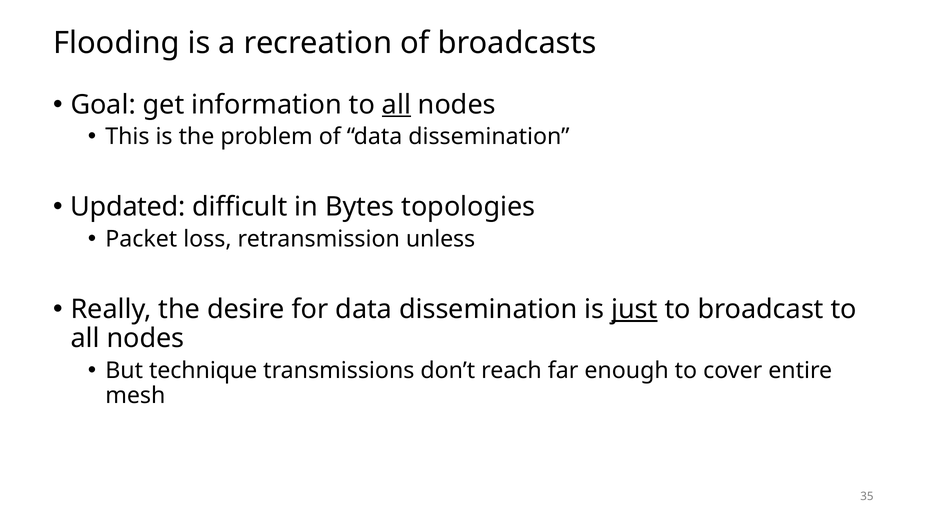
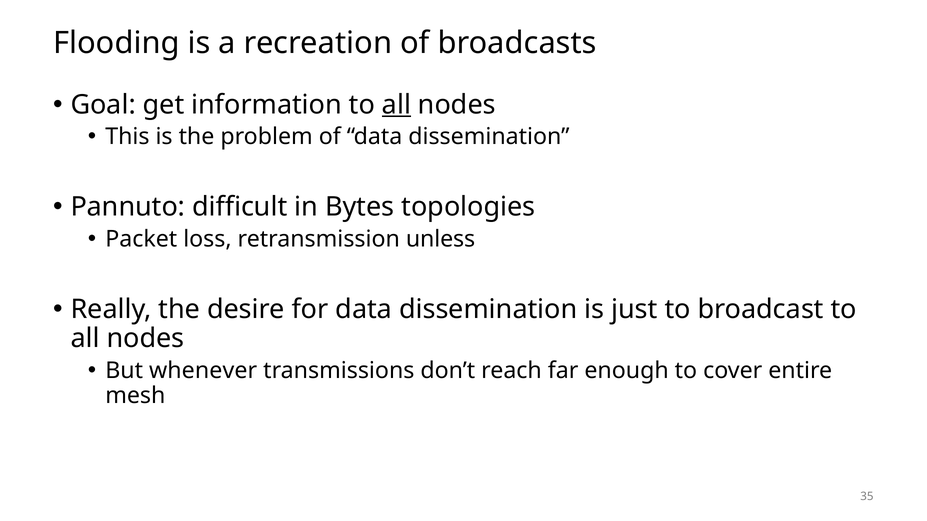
Updated: Updated -> Pannuto
just underline: present -> none
technique: technique -> whenever
